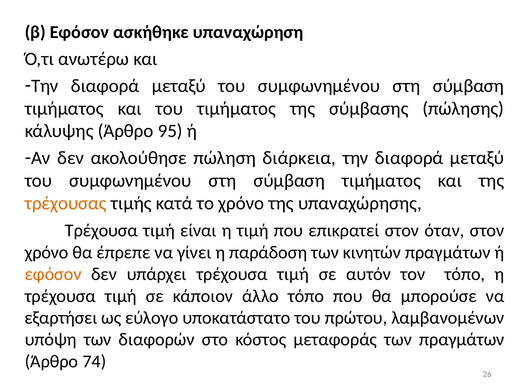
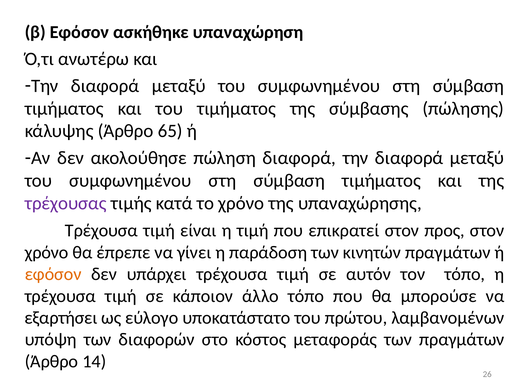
95: 95 -> 65
πώληση διάρκεια: διάρκεια -> διαφορά
τρέχουσας colour: orange -> purple
όταν: όταν -> προς
74: 74 -> 14
